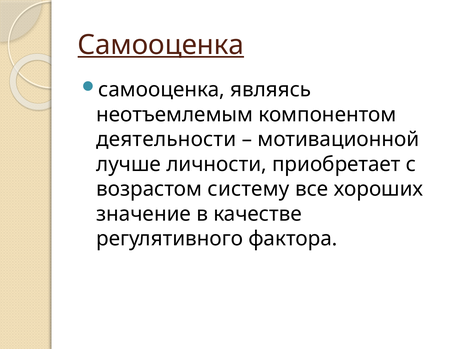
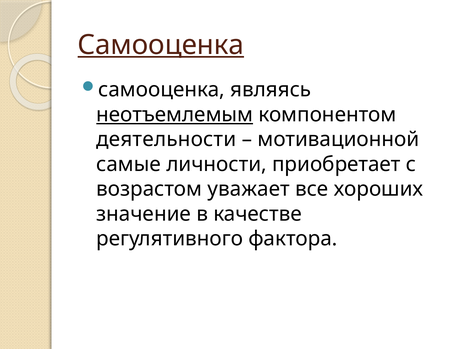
неотъемлемым underline: none -> present
лучше: лучше -> самые
систему: систему -> уважает
